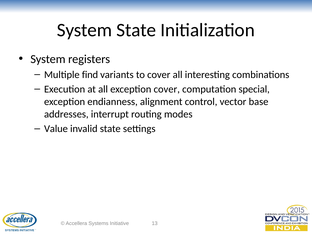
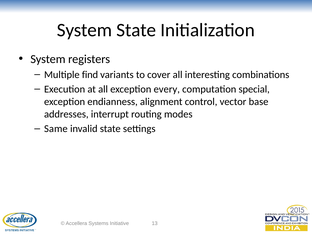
exception cover: cover -> every
Value: Value -> Same
